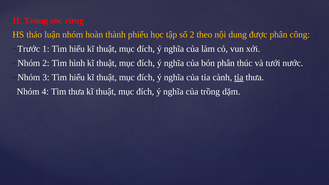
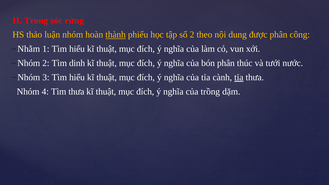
thành underline: none -> present
Trước: Trước -> Nhằm
hình: hình -> dinh
